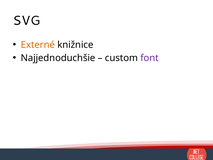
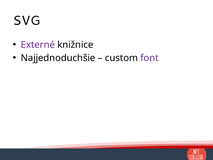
Externé colour: orange -> purple
